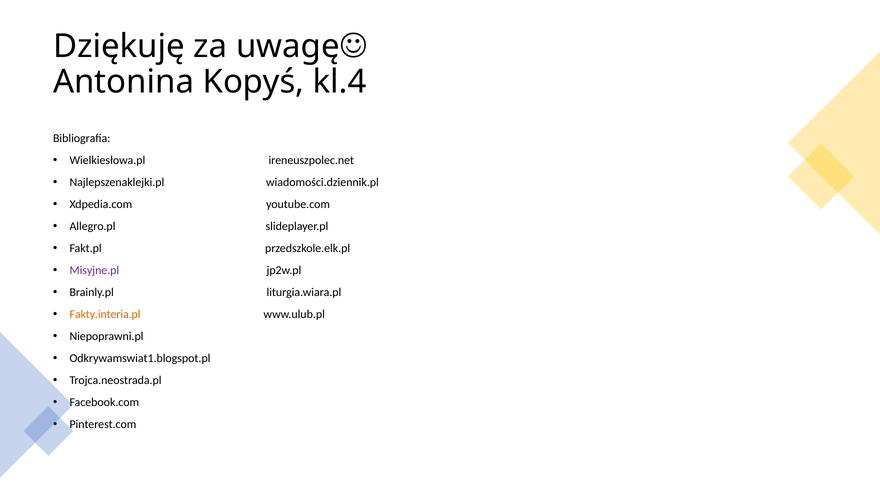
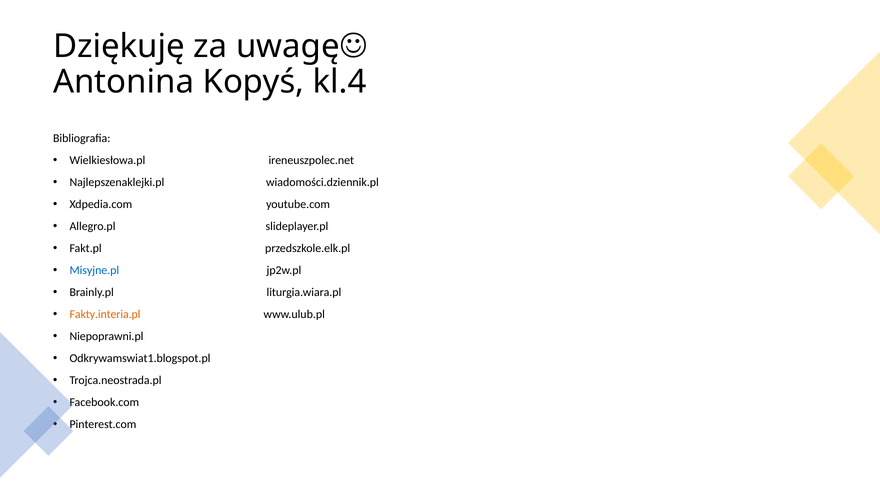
Misyjne.pl colour: purple -> blue
